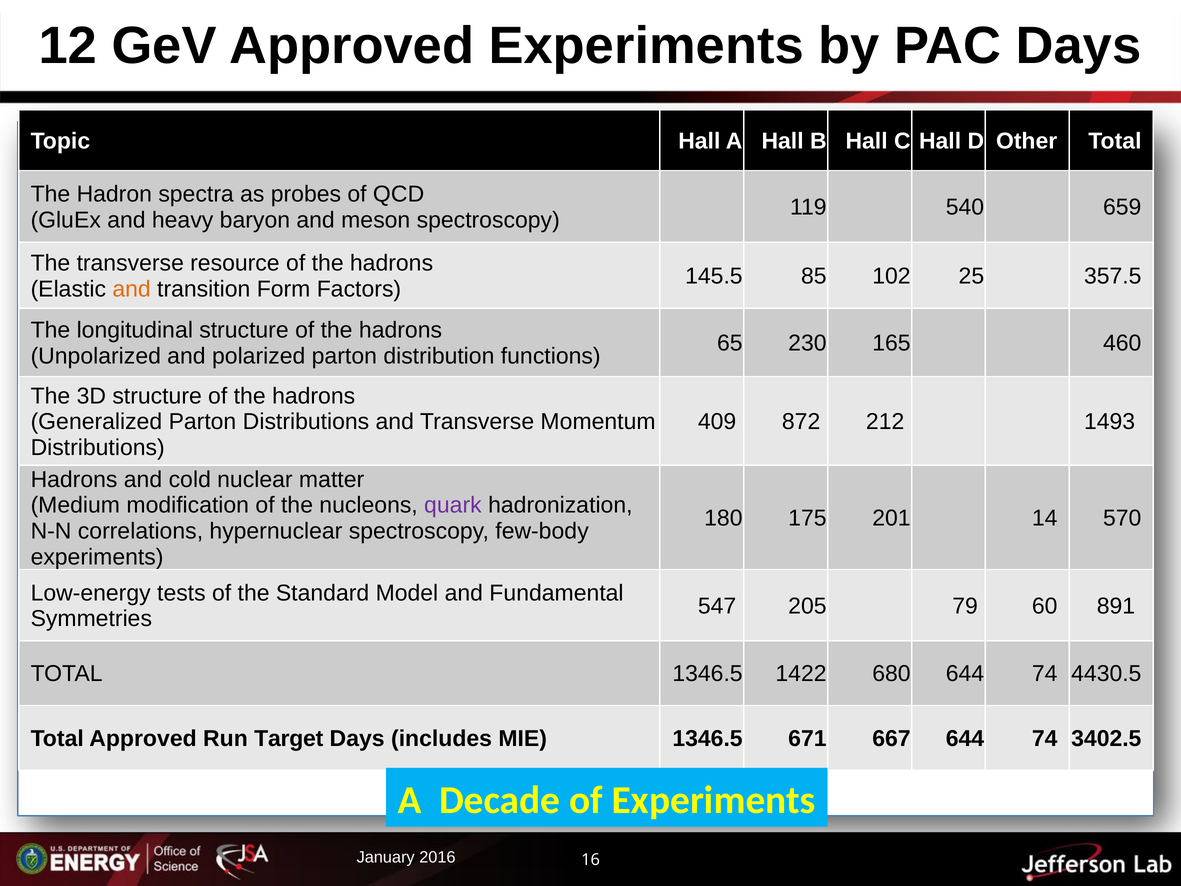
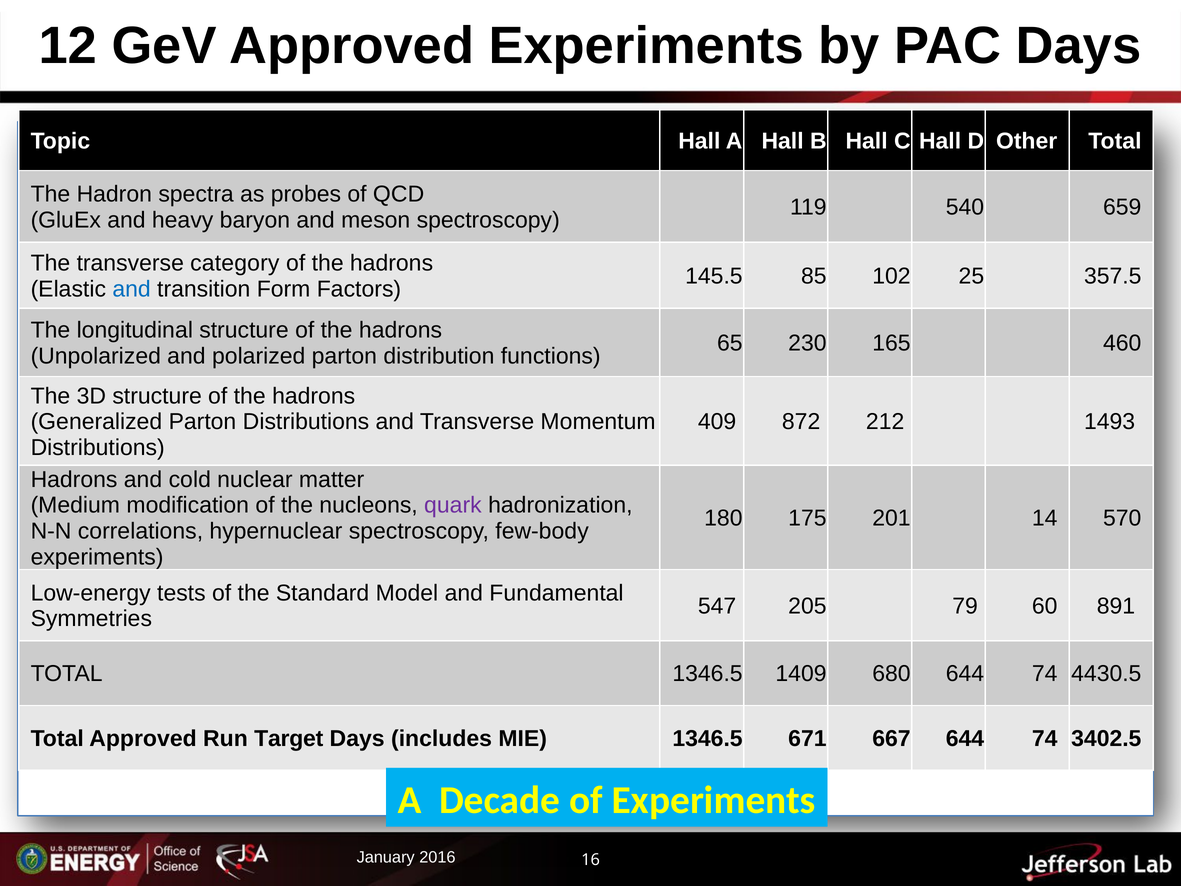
resource: resource -> category
and at (132, 289) colour: orange -> blue
1422: 1422 -> 1409
